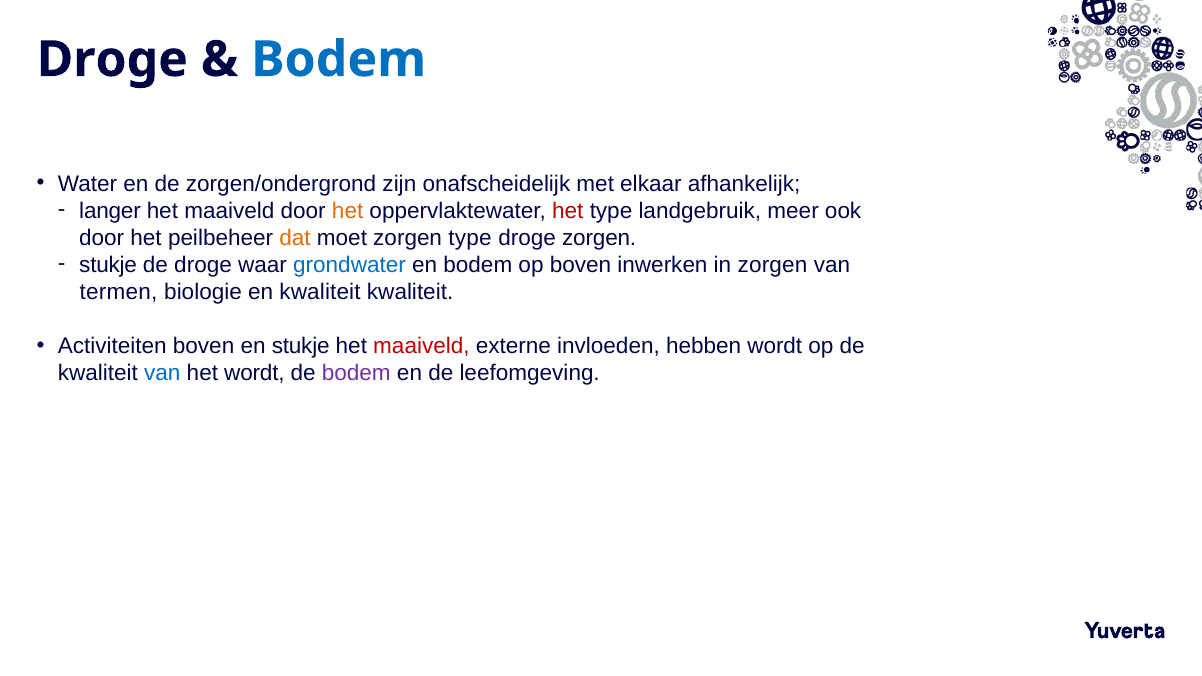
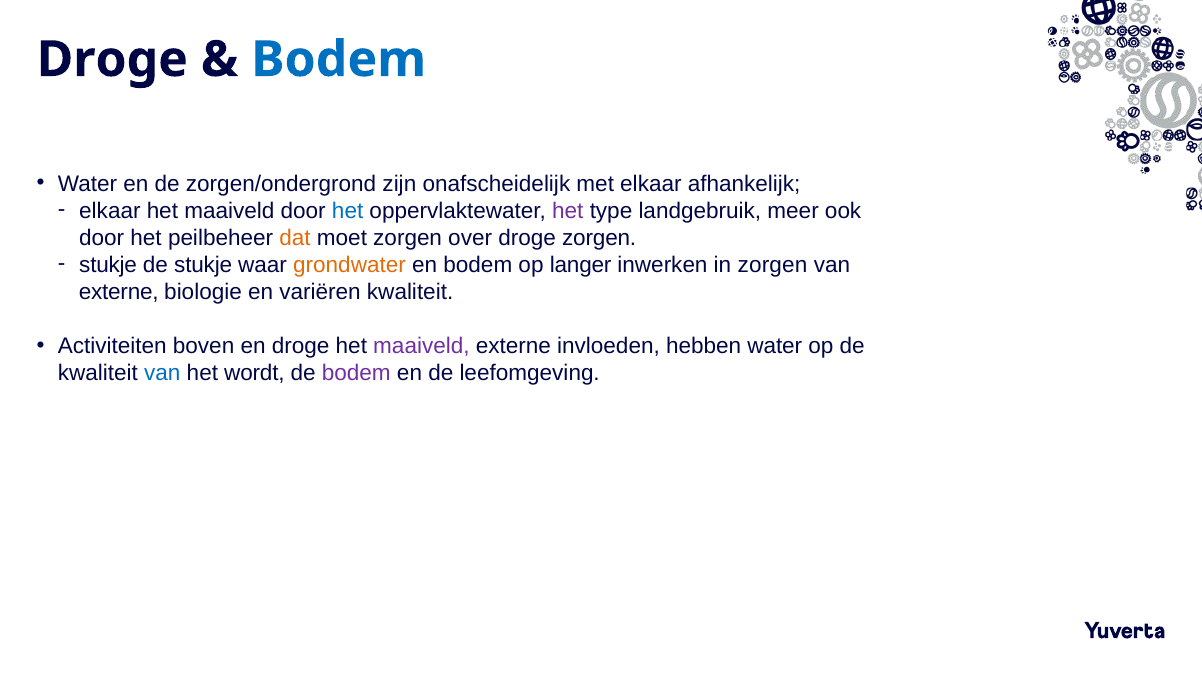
langer at (110, 211): langer -> elkaar
het at (348, 211) colour: orange -> blue
het at (568, 211) colour: red -> purple
zorgen type: type -> over
de droge: droge -> stukje
grondwater colour: blue -> orange
op boven: boven -> langer
termen at (118, 292): termen -> externe
en kwaliteit: kwaliteit -> variëren
en stukje: stukje -> droge
maaiveld at (421, 346) colour: red -> purple
hebben wordt: wordt -> water
